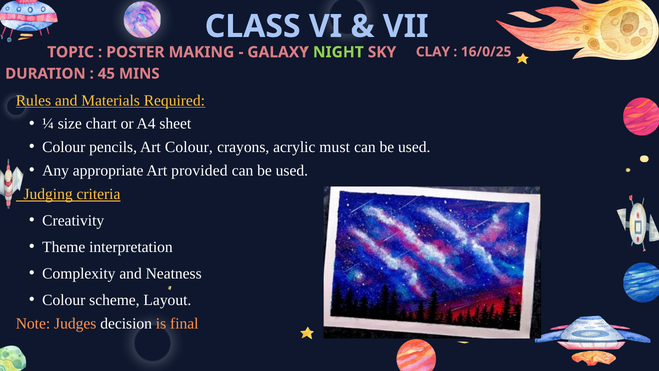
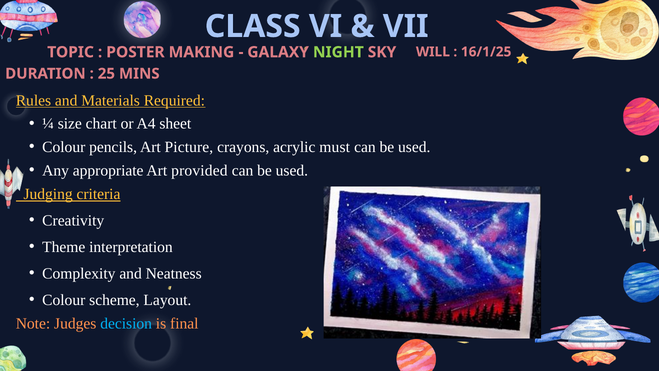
CLAY: CLAY -> WILL
16/0/25: 16/0/25 -> 16/1/25
45: 45 -> 25
Art Colour: Colour -> Picture
decision colour: white -> light blue
